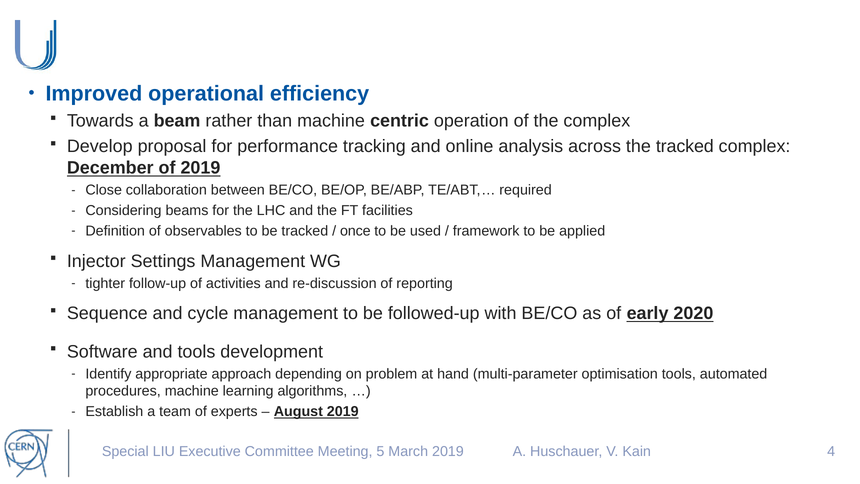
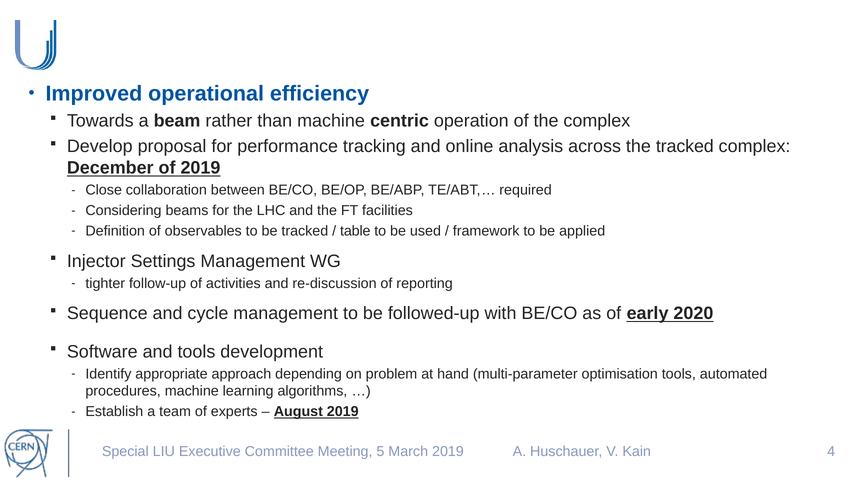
once: once -> table
